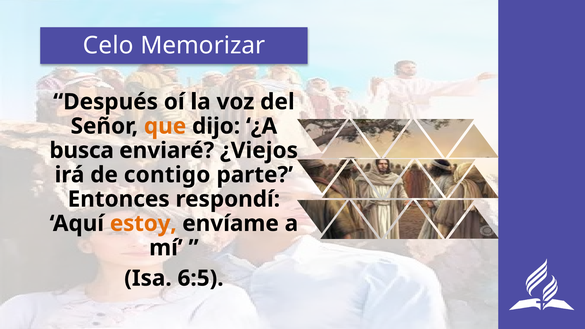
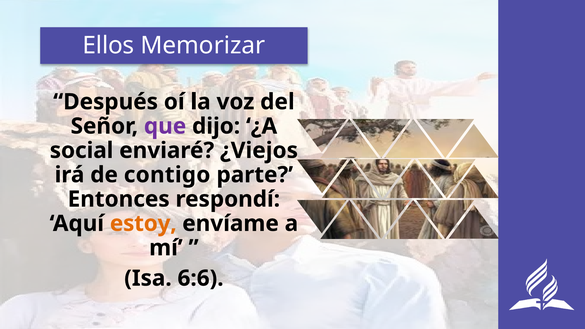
Celo: Celo -> Ellos
que colour: orange -> purple
busca: busca -> social
6:5: 6:5 -> 6:6
